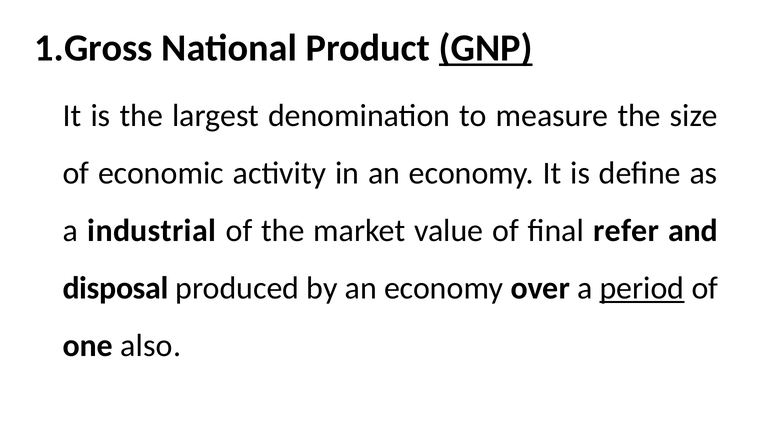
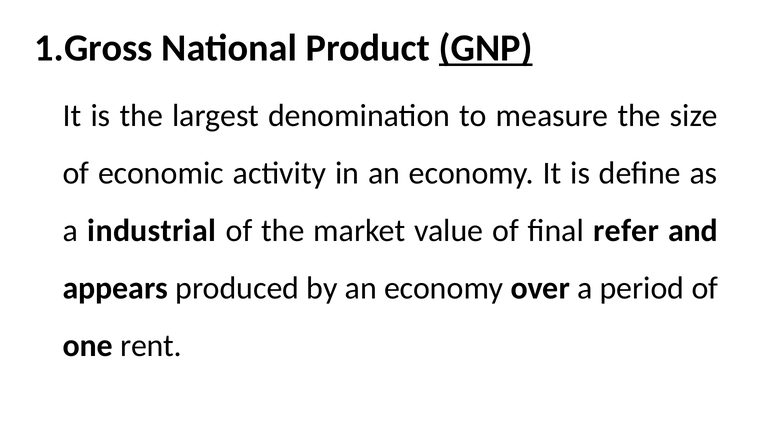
disposal: disposal -> appears
period underline: present -> none
also: also -> rent
